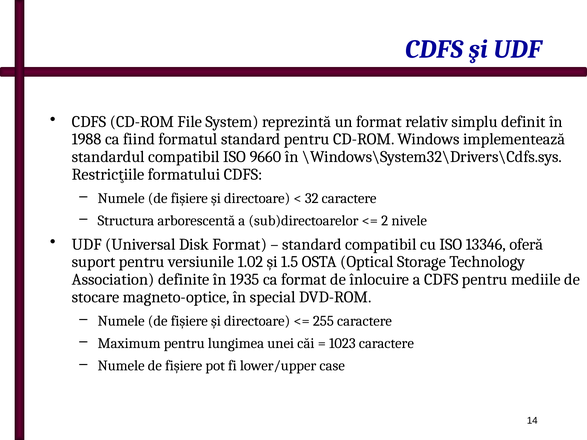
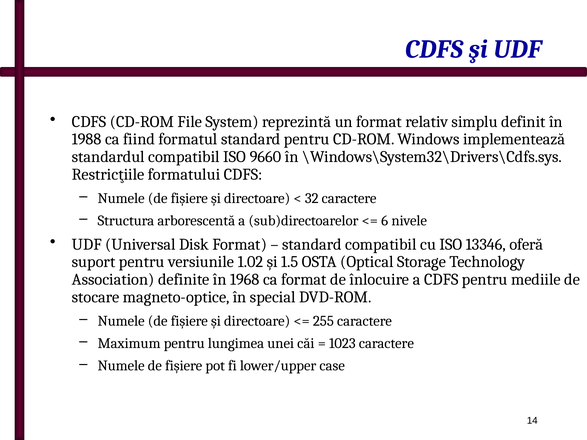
2: 2 -> 6
1935: 1935 -> 1968
